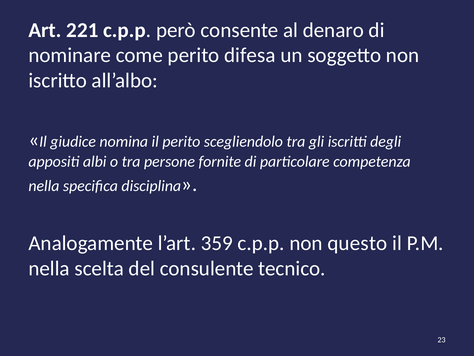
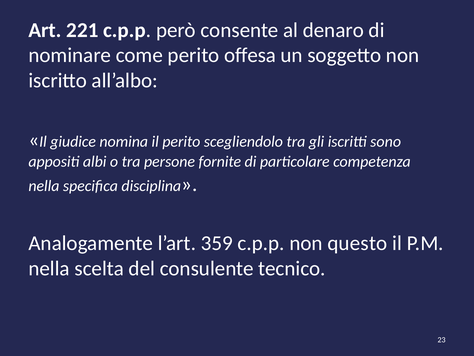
difesa: difesa -> offesa
degli: degli -> sono
